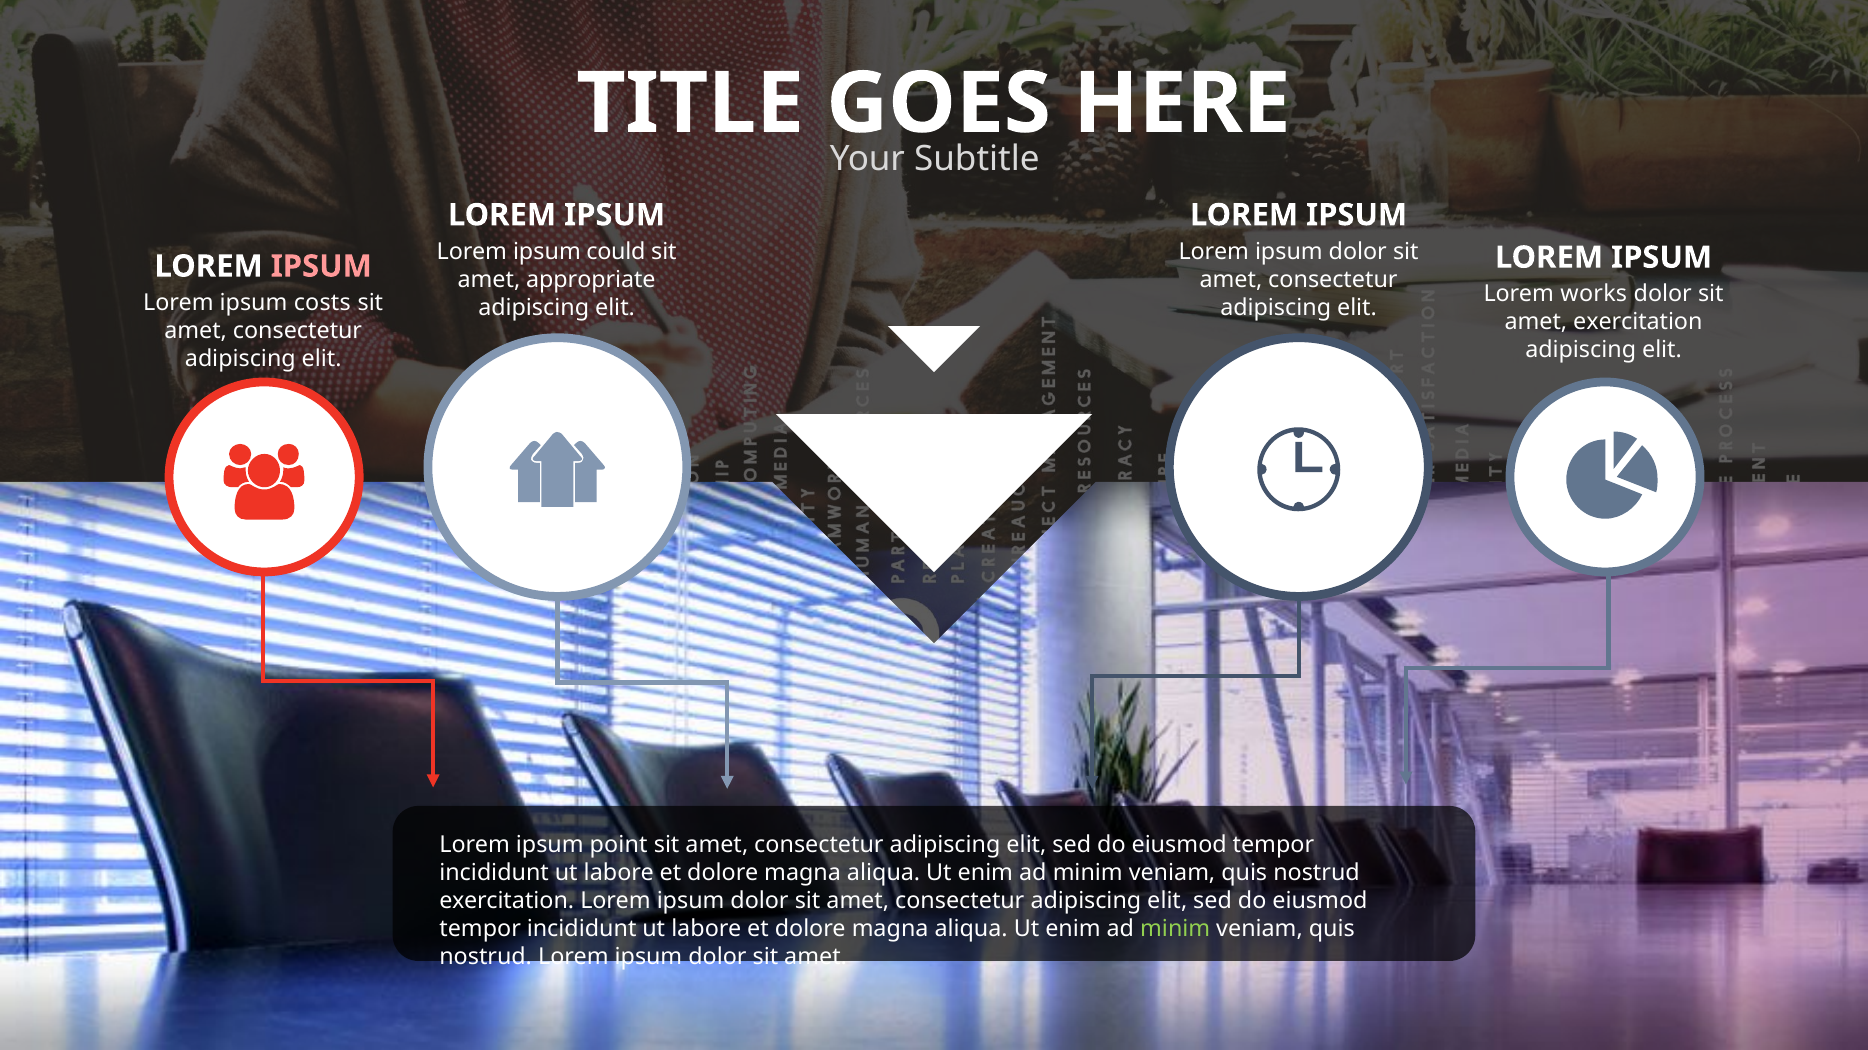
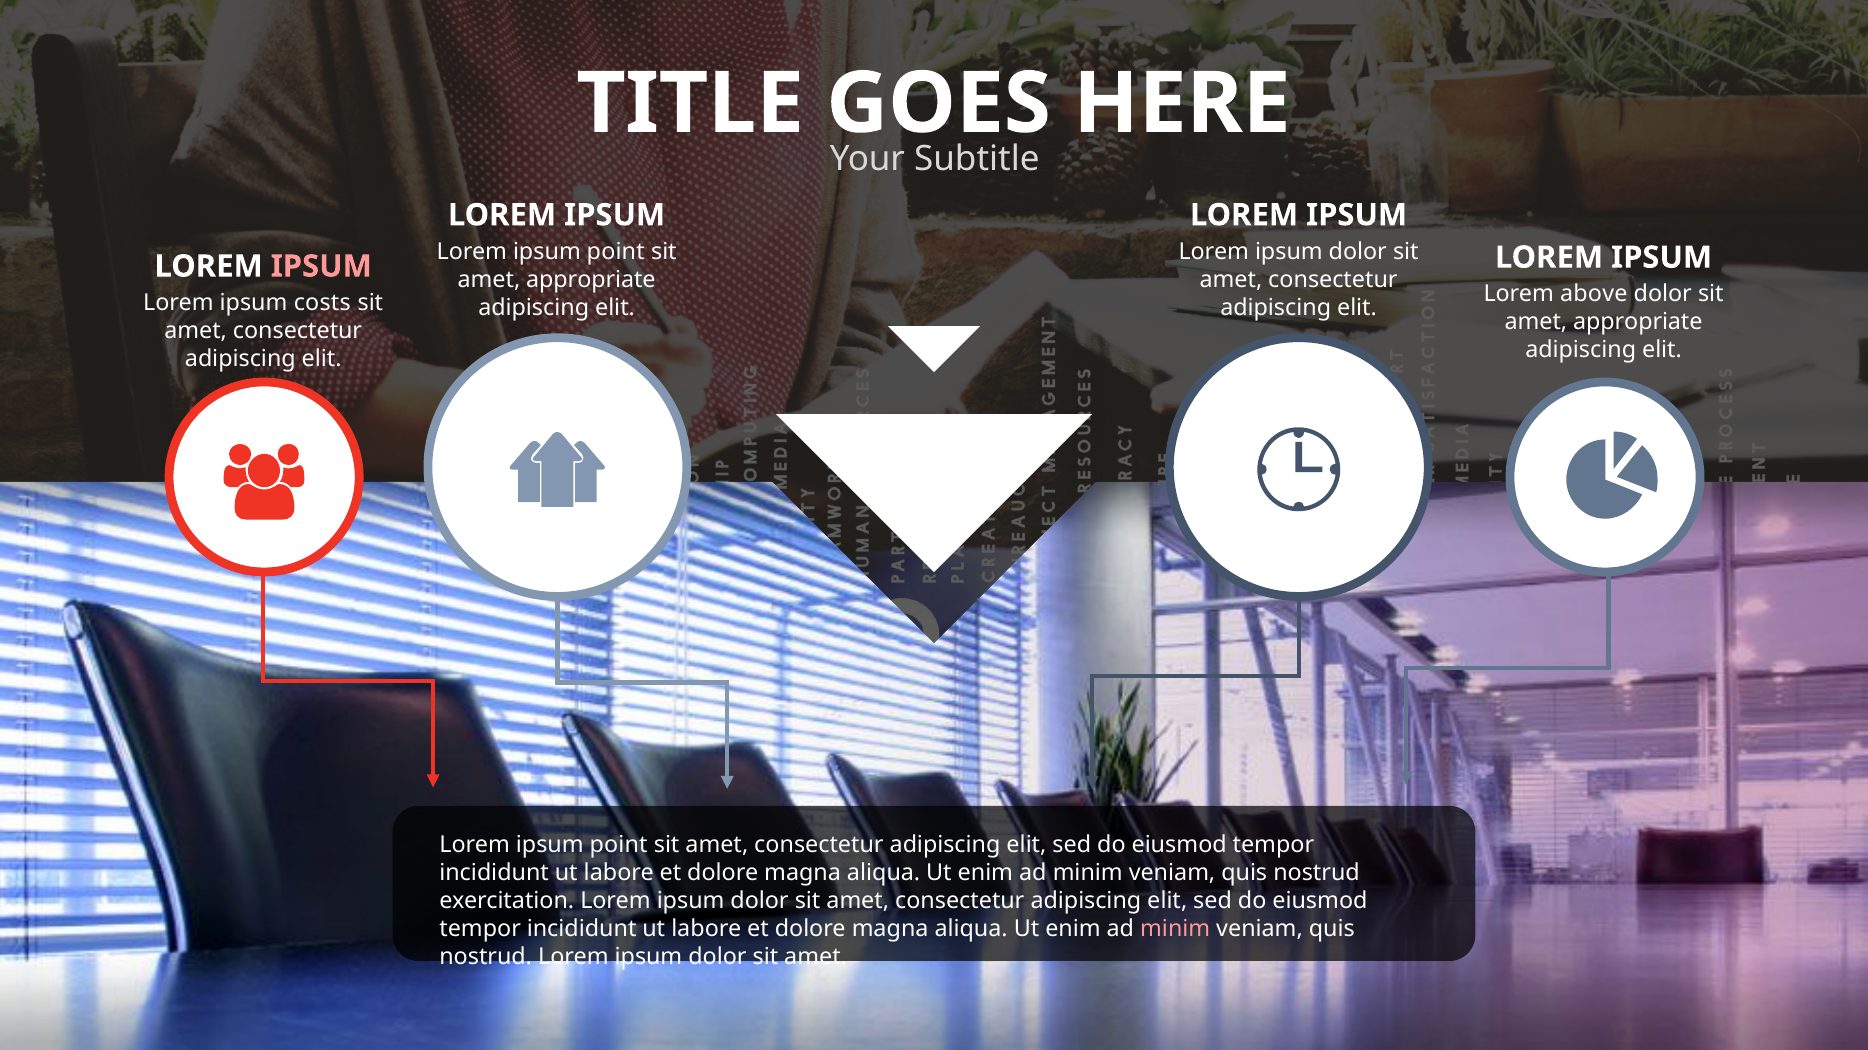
could at (616, 252): could -> point
works: works -> above
exercitation at (1638, 322): exercitation -> appropriate
minim at (1175, 929) colour: light green -> pink
